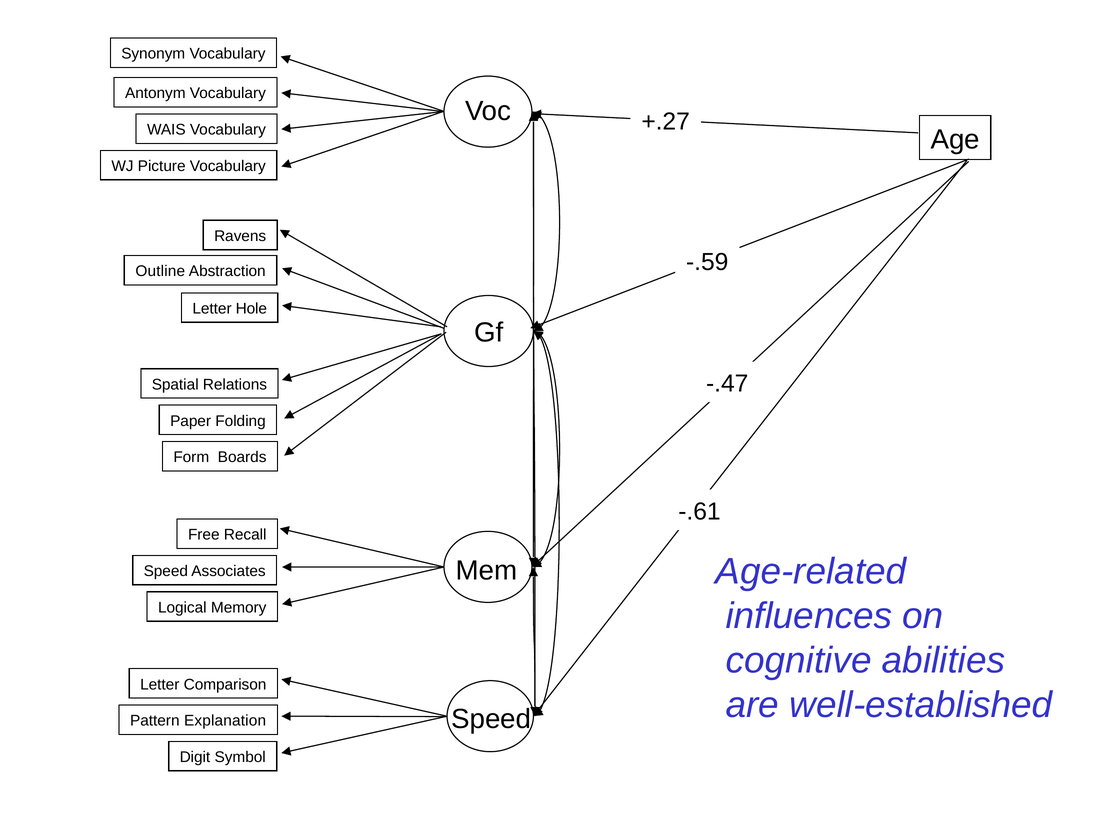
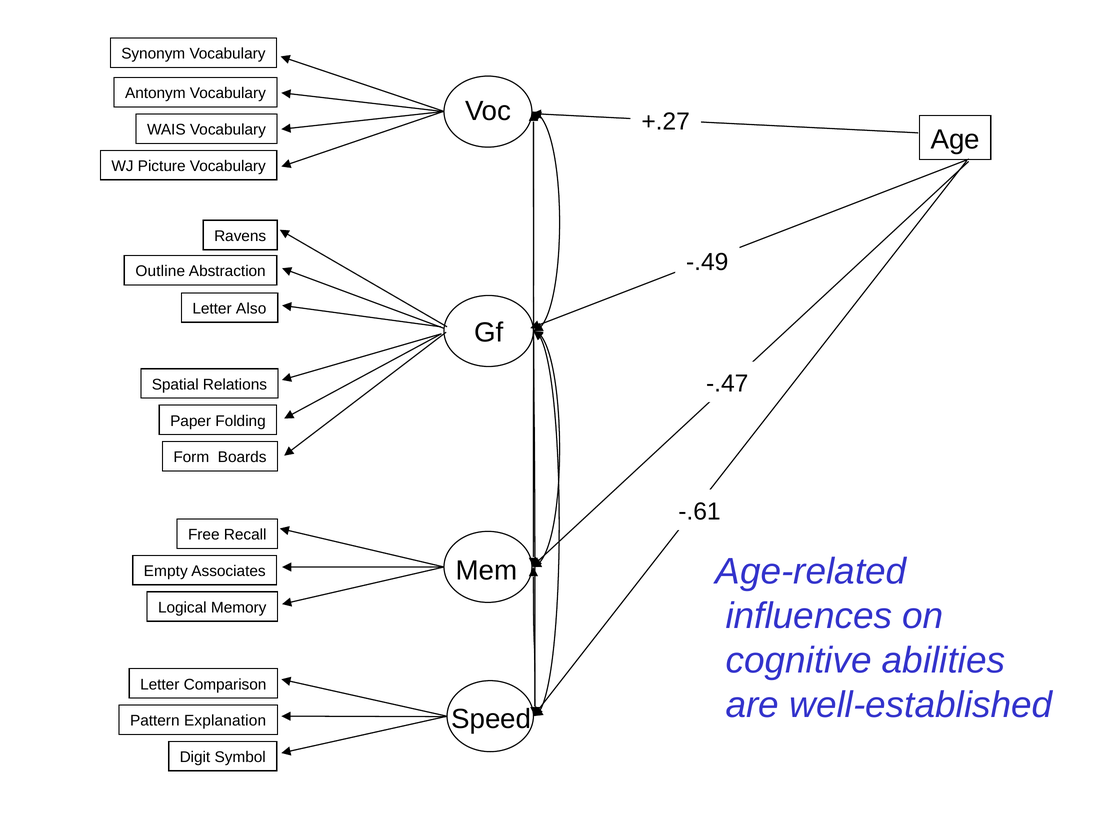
-.59: -.59 -> -.49
Hole: Hole -> Also
Speed at (166, 572): Speed -> Empty
